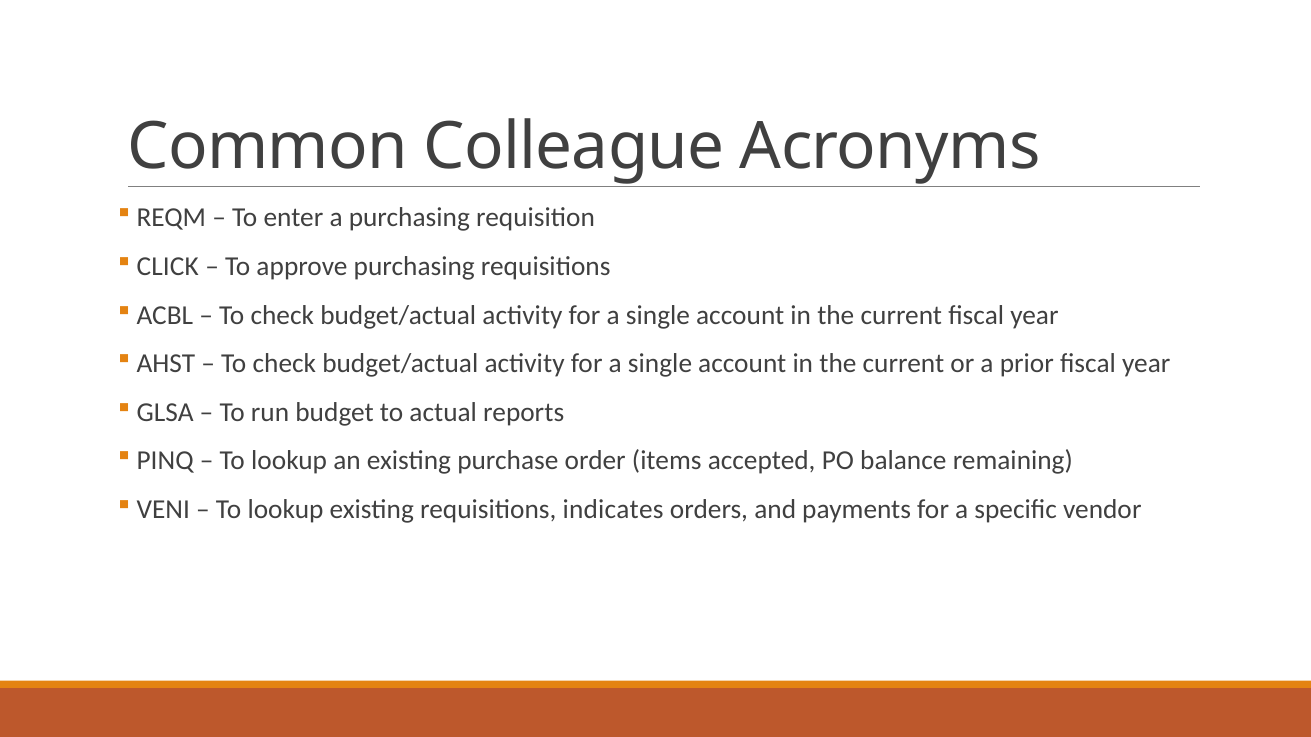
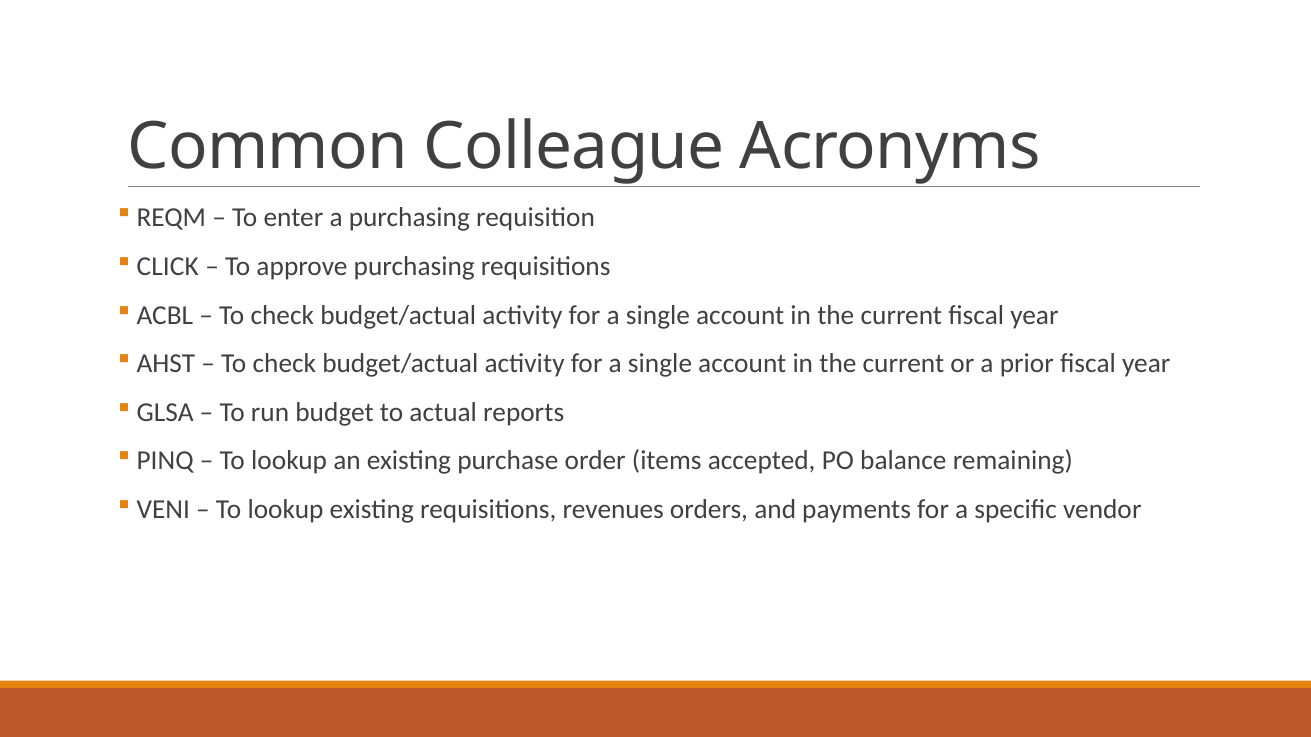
indicates: indicates -> revenues
